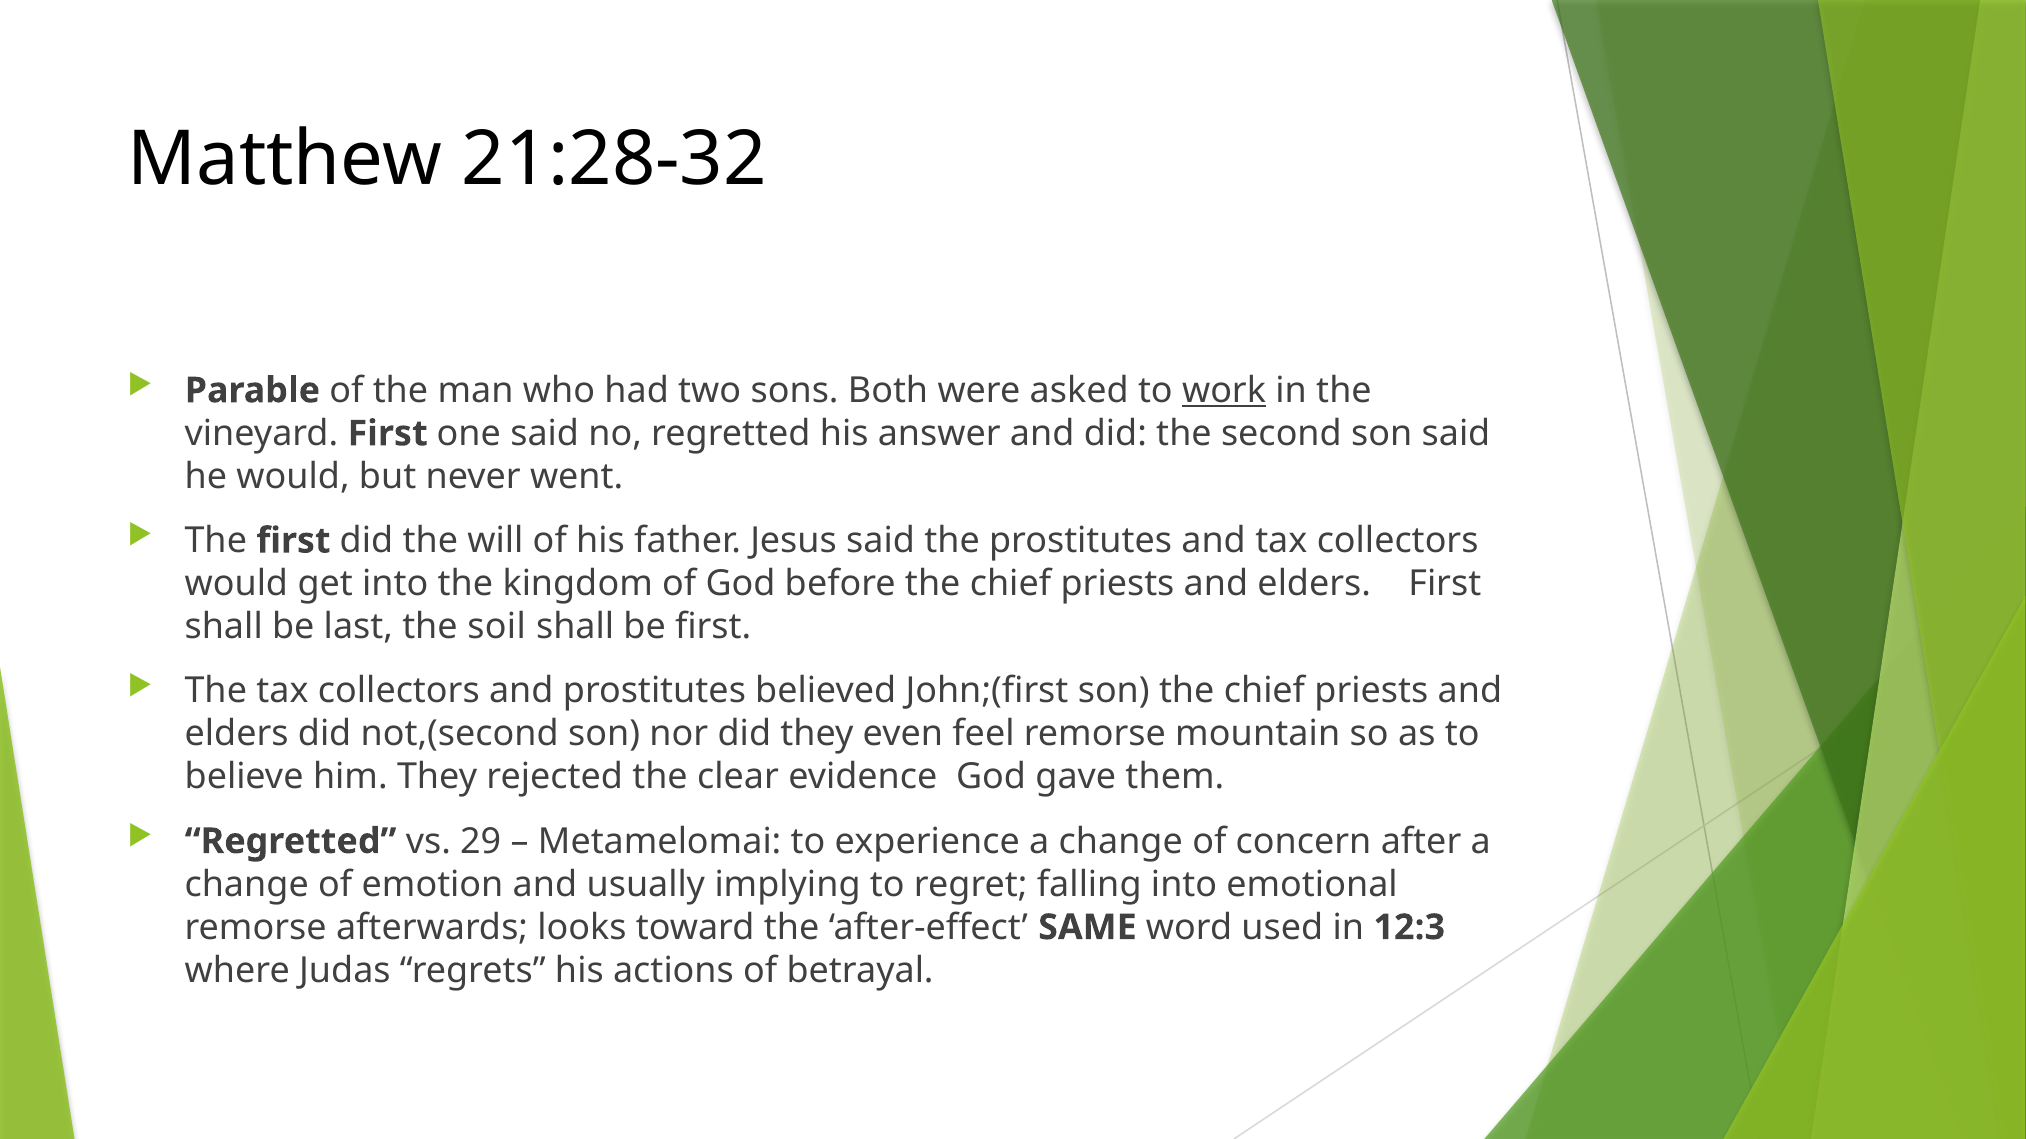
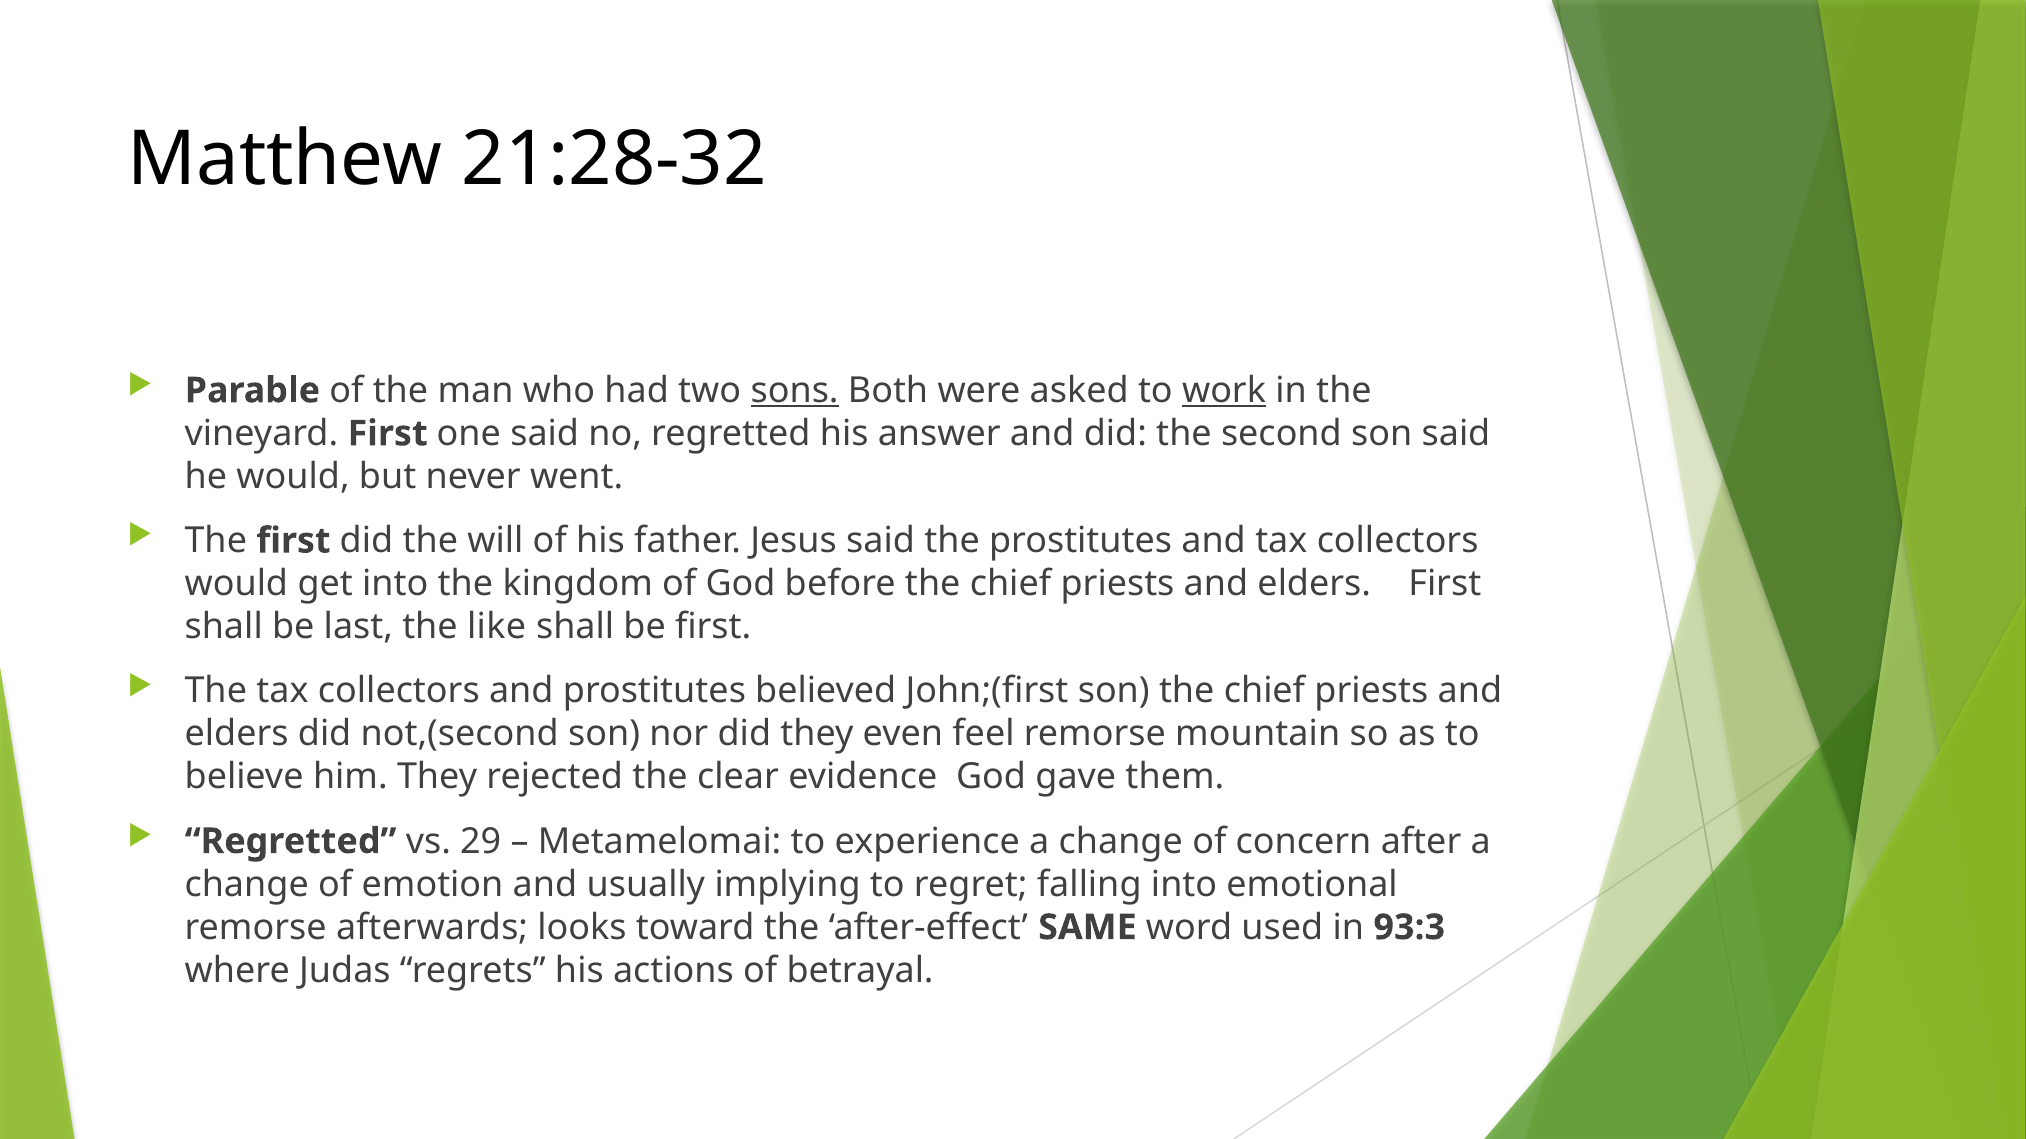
sons underline: none -> present
soil: soil -> like
12:3: 12:3 -> 93:3
